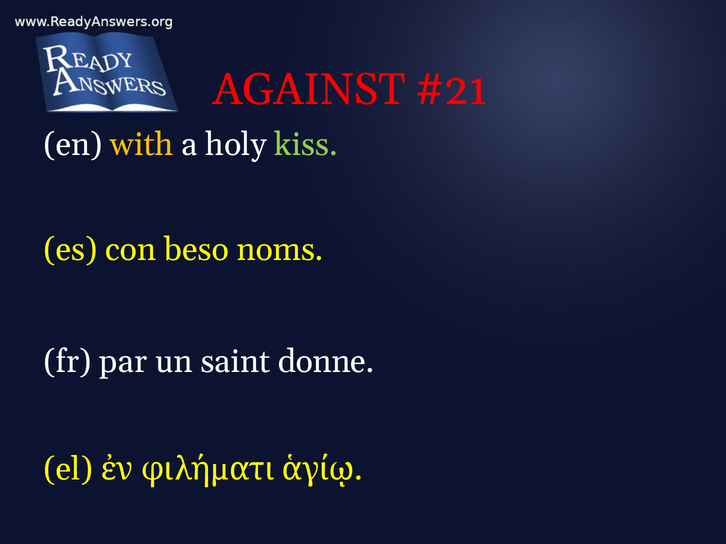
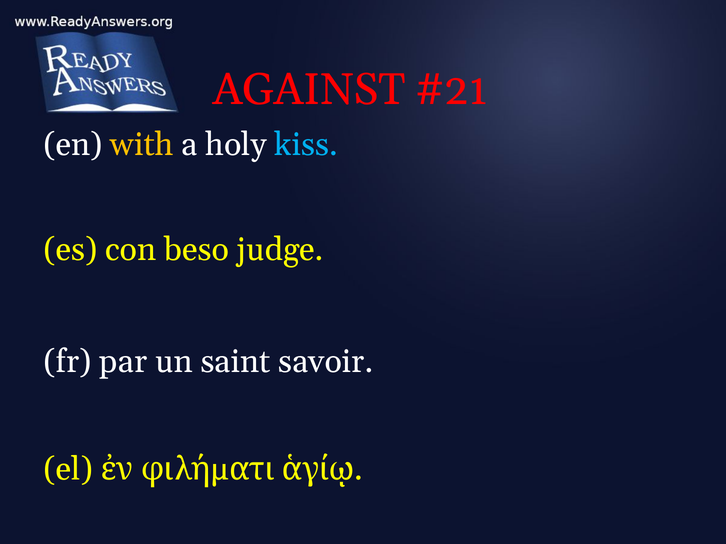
kiss colour: light green -> light blue
noms: noms -> judge
donne: donne -> savoir
